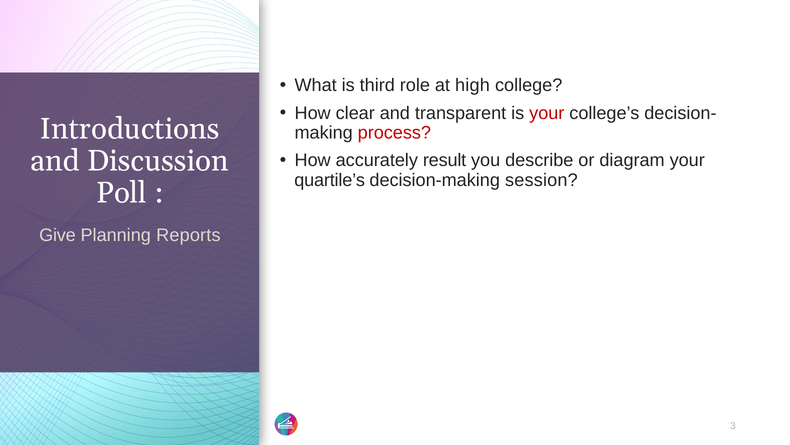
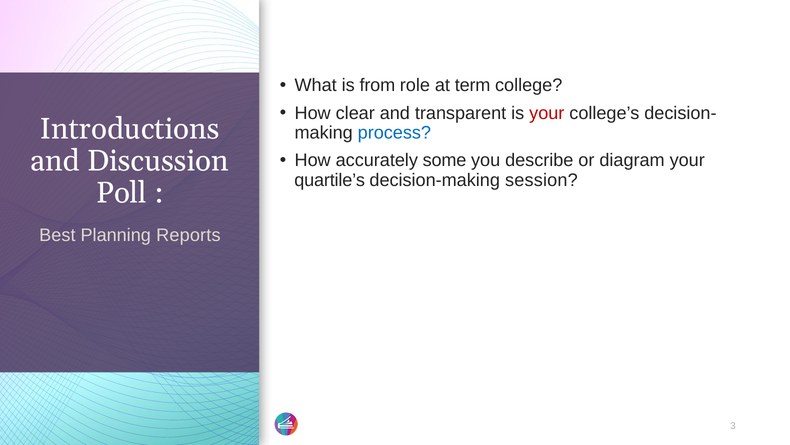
third: third -> from
high: high -> term
process colour: red -> blue
result: result -> some
Give: Give -> Best
